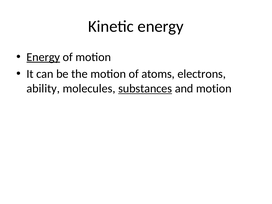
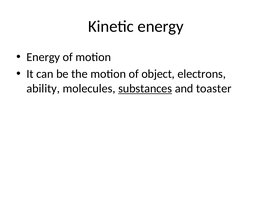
Energy at (43, 57) underline: present -> none
atoms: atoms -> object
and motion: motion -> toaster
